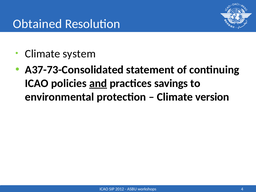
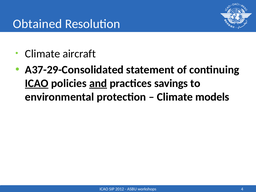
system: system -> aircraft
A37-73-Consolidated: A37-73-Consolidated -> A37-29-Consolidated
ICAO at (37, 83) underline: none -> present
version: version -> models
